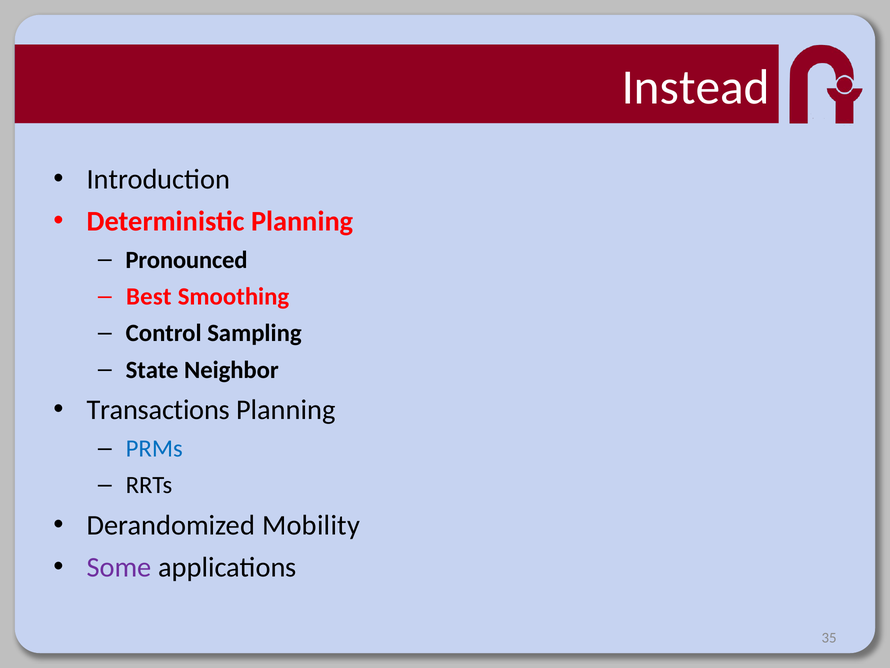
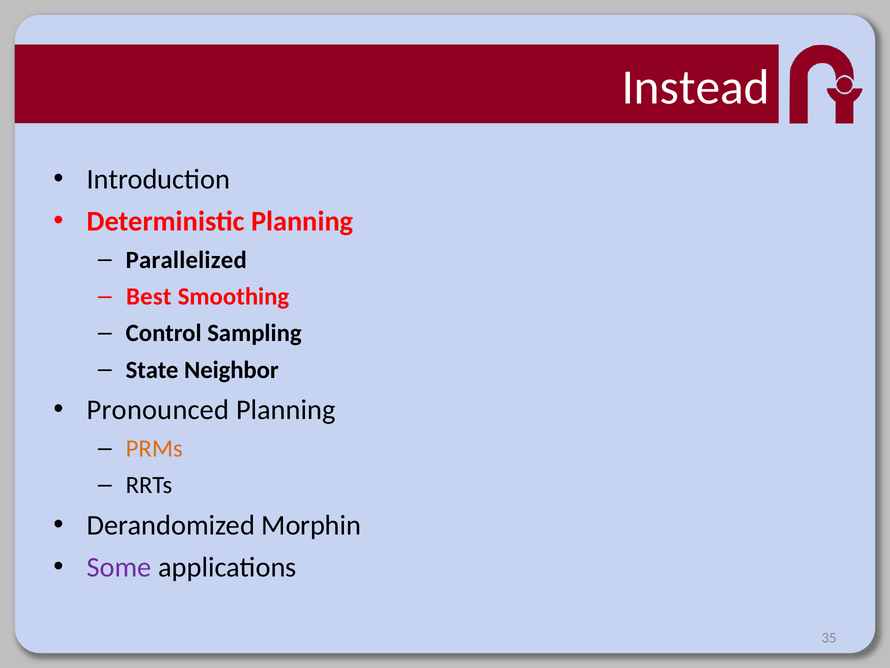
Pronounced: Pronounced -> Parallelized
Transactions: Transactions -> Pronounced
PRMs colour: blue -> orange
Mobility: Mobility -> Morphin
